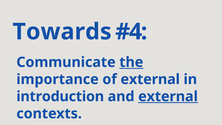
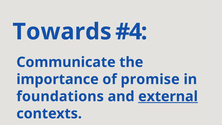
the underline: present -> none
of external: external -> promise
introduction: introduction -> foundations
